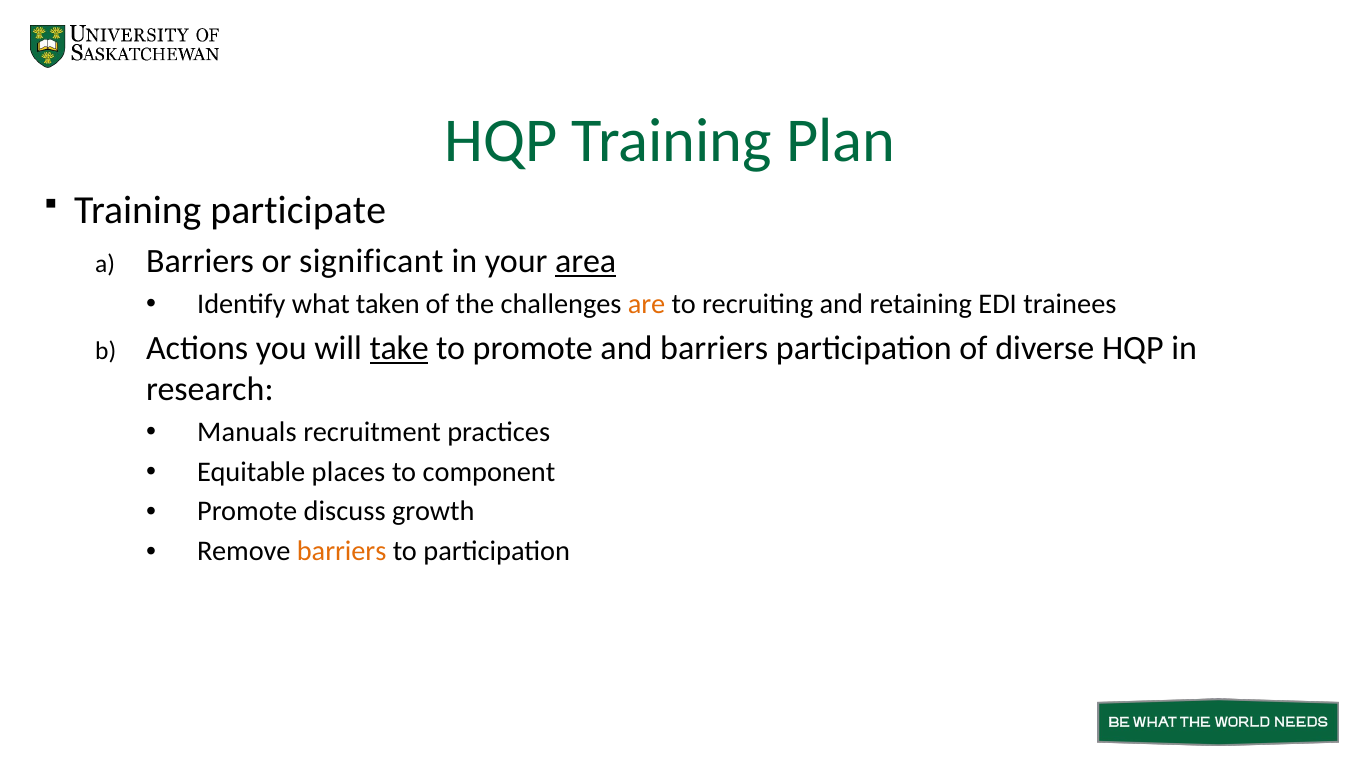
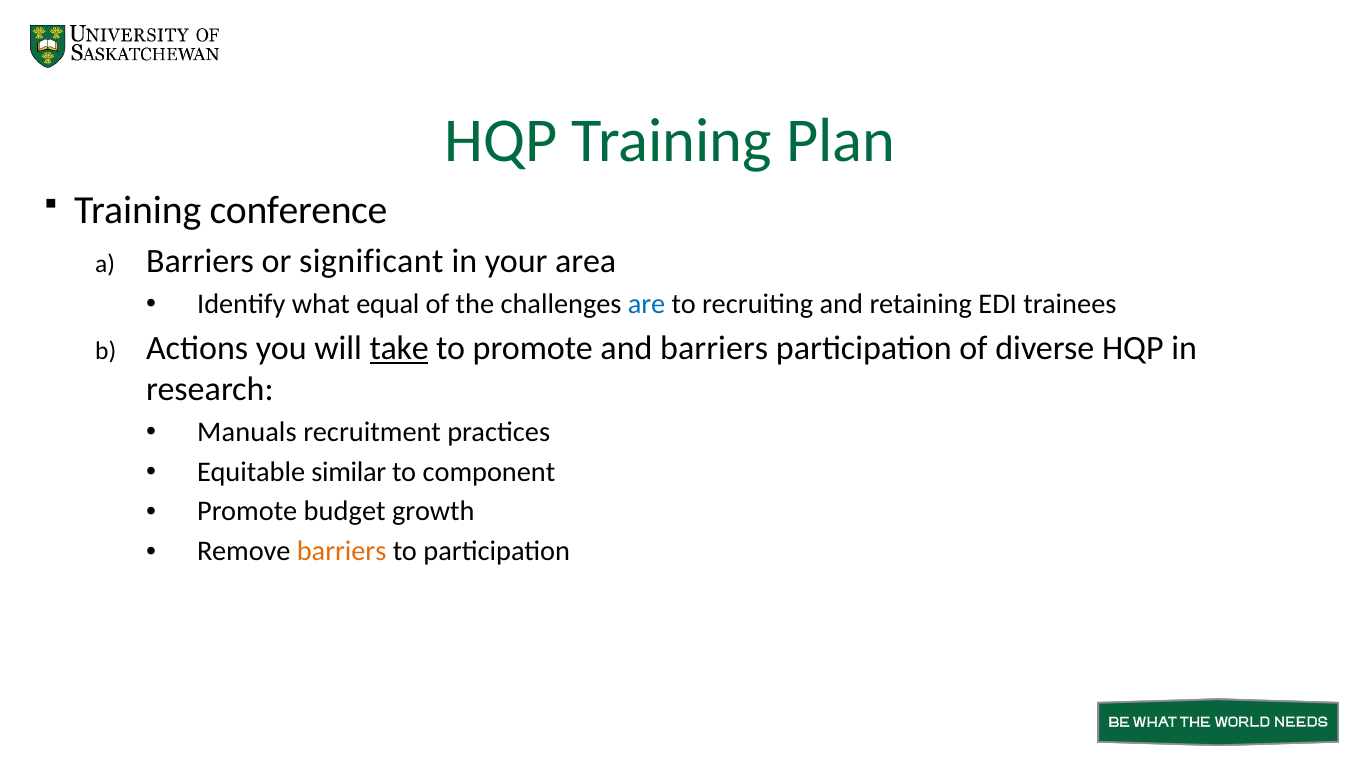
participate: participate -> conference
area underline: present -> none
taken: taken -> equal
are colour: orange -> blue
places: places -> similar
discuss: discuss -> budget
